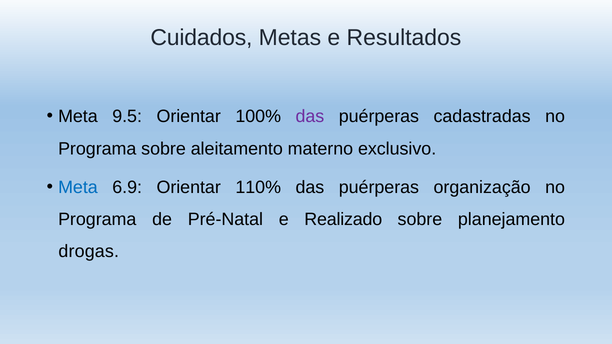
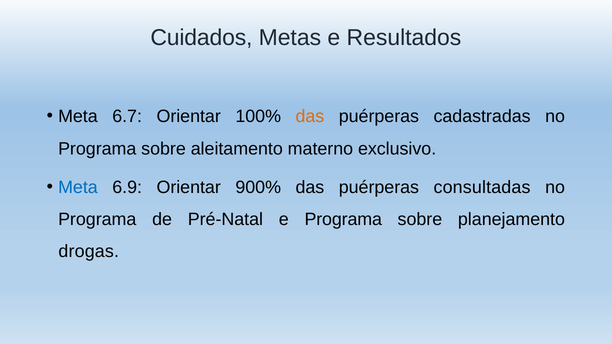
9.5: 9.5 -> 6.7
das at (310, 117) colour: purple -> orange
110%: 110% -> 900%
organização: organização -> consultadas
e Realizado: Realizado -> Programa
